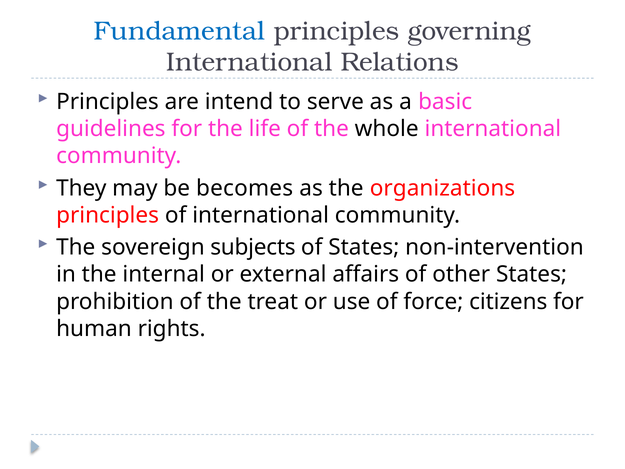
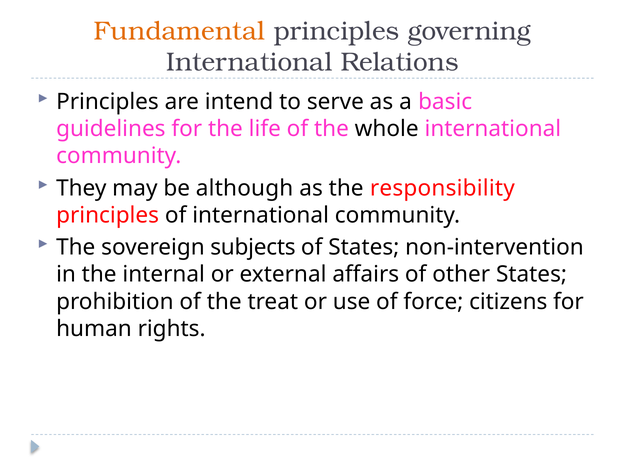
Fundamental colour: blue -> orange
becomes: becomes -> although
organizations: organizations -> responsibility
